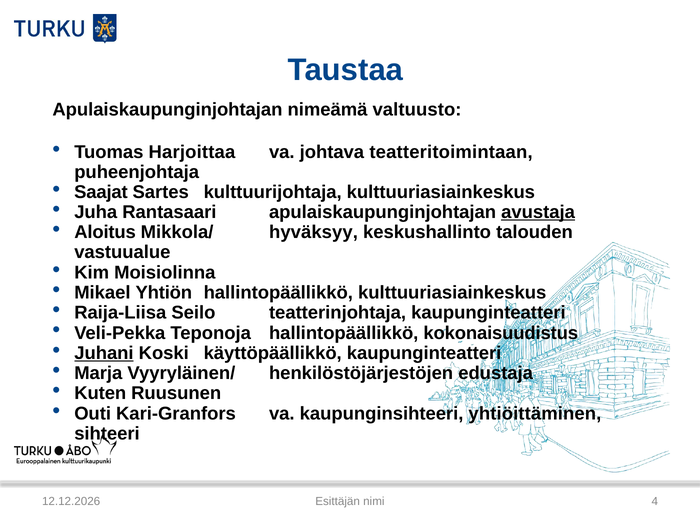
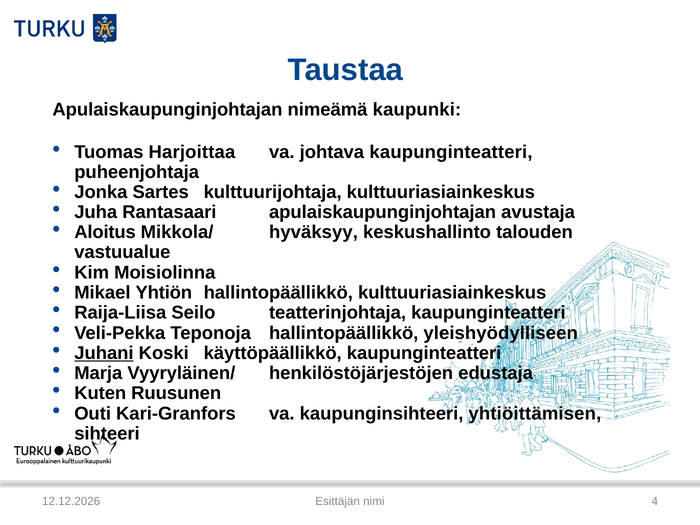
valtuusto: valtuusto -> kaupunki
johtava teatteritoimintaan: teatteritoimintaan -> kaupunginteatteri
Saajat: Saajat -> Jonka
avustaja underline: present -> none
kokonaisuudistus: kokonaisuudistus -> yleishyödylliseen
yhtiöittäminen: yhtiöittäminen -> yhtiöittämisen
